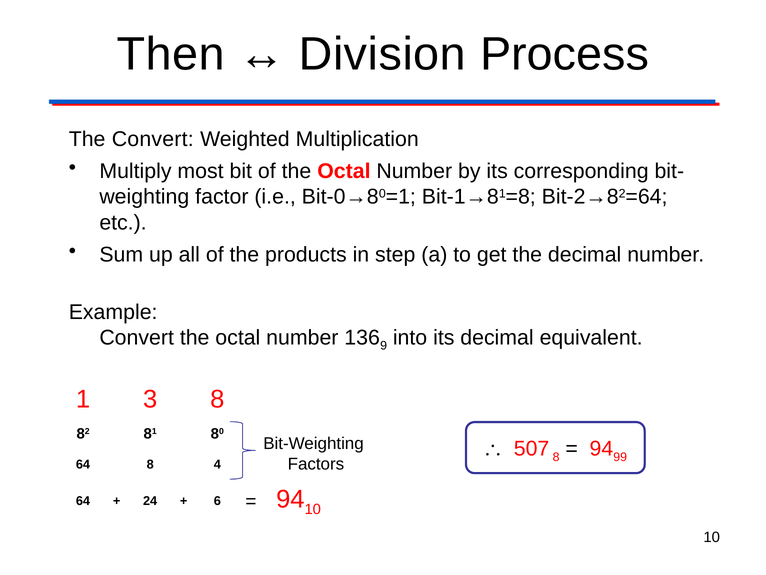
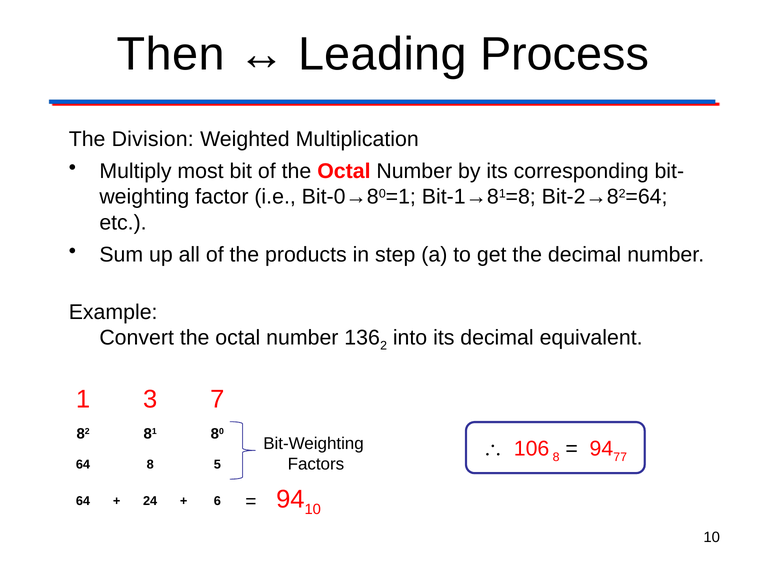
Division: Division -> Leading
The Convert: Convert -> Division
9: 9 -> 2
3 8: 8 -> 7
507: 507 -> 106
99: 99 -> 77
4: 4 -> 5
